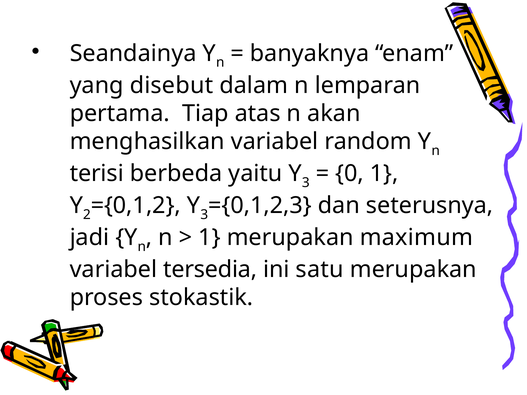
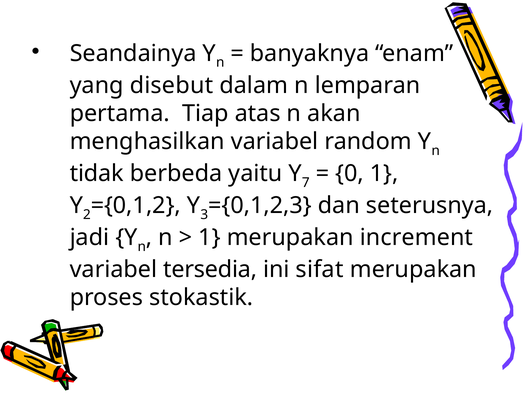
terisi: terisi -> tidak
3 at (306, 183): 3 -> 7
maximum: maximum -> increment
satu: satu -> sifat
